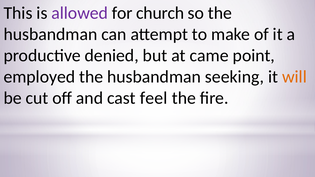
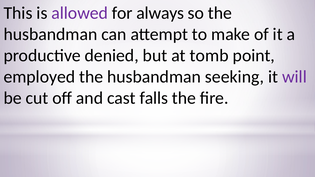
church: church -> always
came: came -> tomb
will colour: orange -> purple
feel: feel -> falls
